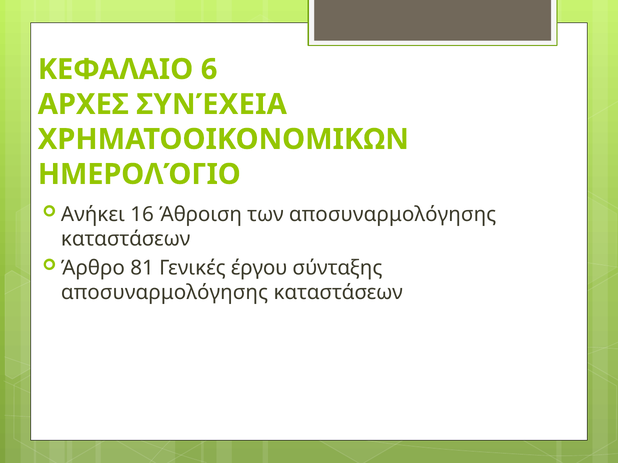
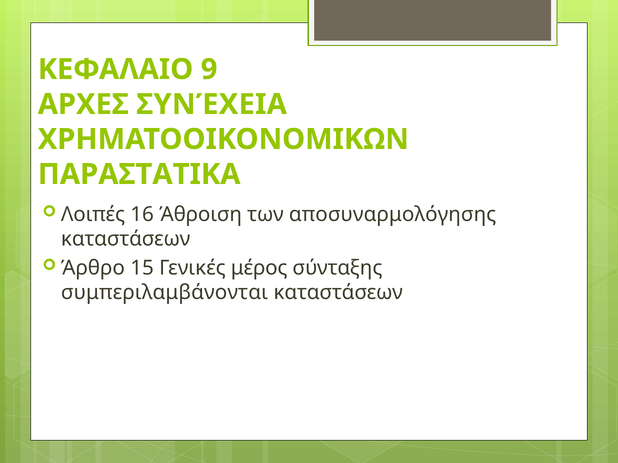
6: 6 -> 9
ΗΜΕΡΟΛΌΓΙΟ: ΗΜΕΡΟΛΌΓΙΟ -> ΠΑΡΑΣΤΑΤΙΚΑ
Ανήκει: Ανήκει -> Λοιπές
81: 81 -> 15
έργου: έργου -> μέρος
αποσυναρμολόγησης at (165, 293): αποσυναρμολόγησης -> συμπεριλαμβάνονται
